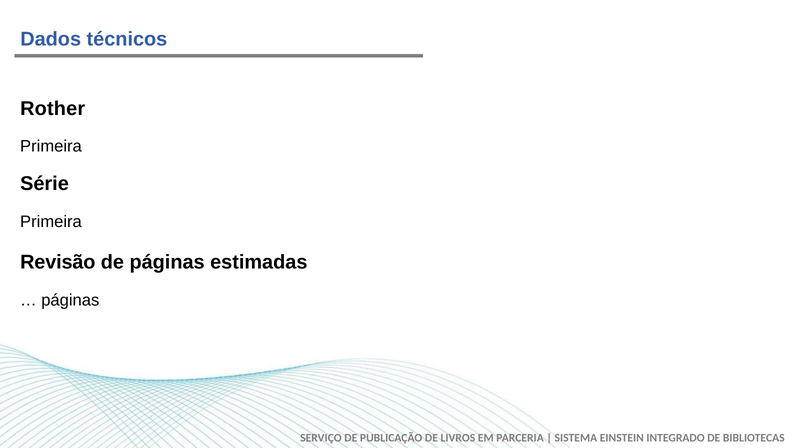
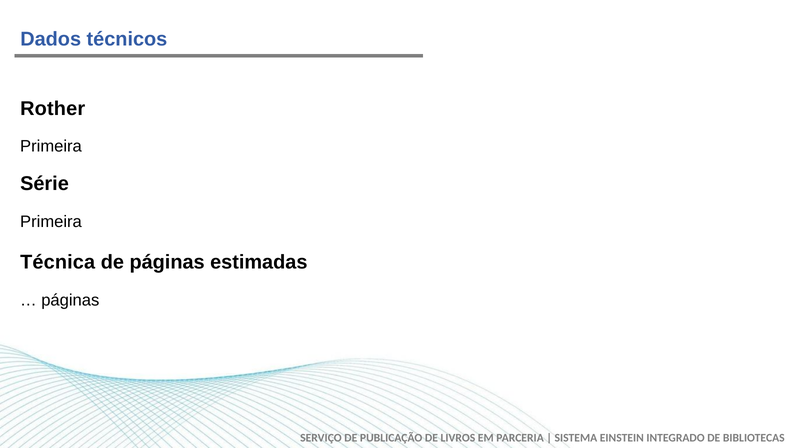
Revisão: Revisão -> Técnica
